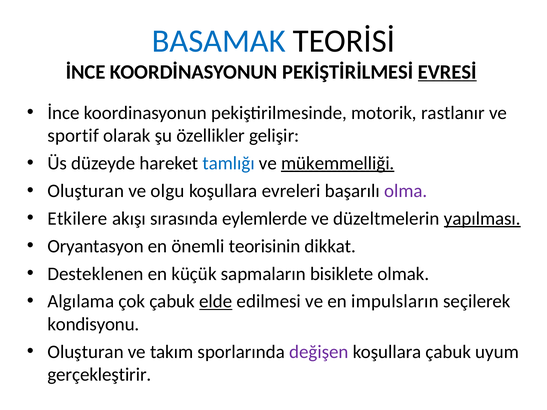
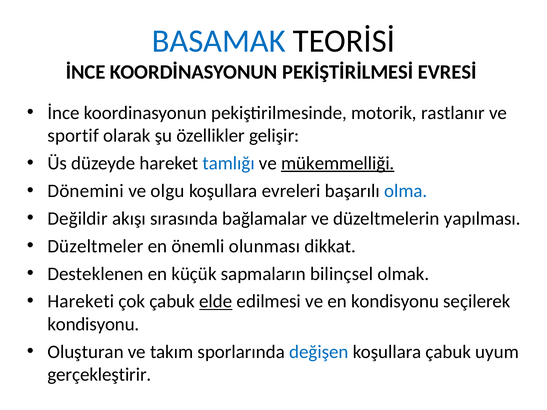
EVRESİ underline: present -> none
Oluşturan at (86, 191): Oluşturan -> Dönemini
olma colour: purple -> blue
Etkilere: Etkilere -> Değildir
eylemlerde: eylemlerde -> bağlamalar
yapılması underline: present -> none
Oryantasyon: Oryantasyon -> Düzeltmeler
teorisinin: teorisinin -> olunması
bisiklete: bisiklete -> bilinçsel
Algılama: Algılama -> Hareketi
en impulsların: impulsların -> kondisyonu
değişen colour: purple -> blue
